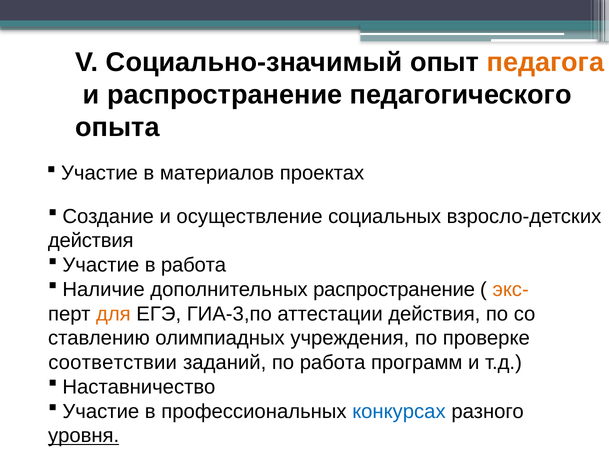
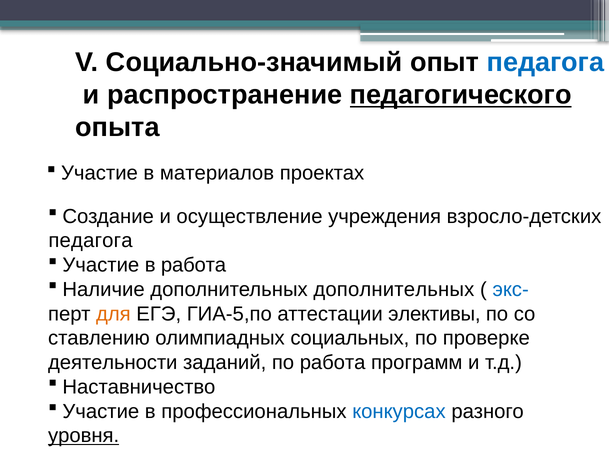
педагога at (545, 62) colour: orange -> blue
педагогического underline: none -> present
социальных: социальных -> учреждения
действия at (91, 241): действия -> педагога
дополнительных распространение: распространение -> дополнительных
экс- colour: orange -> blue
ГИА-3,по: ГИА-3,по -> ГИА-5,по
аттестации действия: действия -> элективы
учреждения: учреждения -> социальных
соответствии: соответствии -> деятельности
